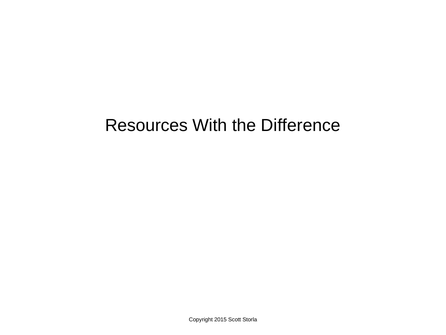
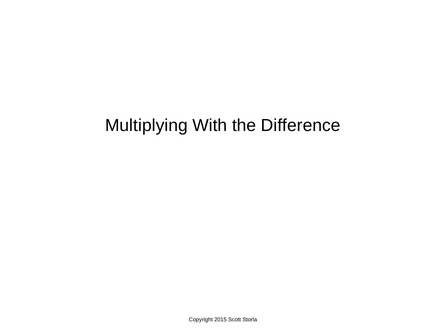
Resources: Resources -> Multiplying
